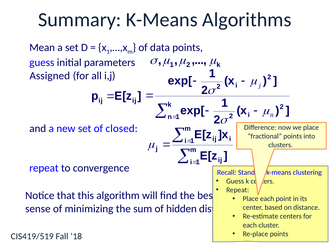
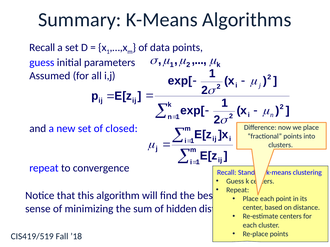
Mean at (42, 48): Mean -> Recall
Assigned: Assigned -> Assumed
